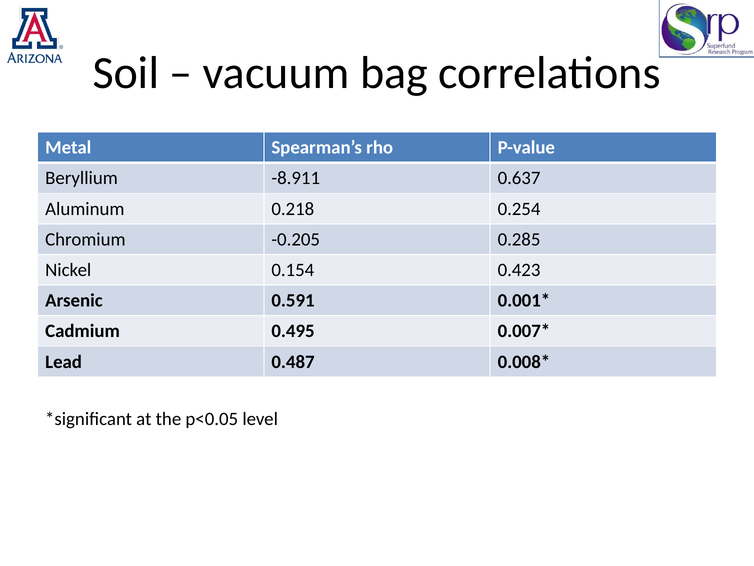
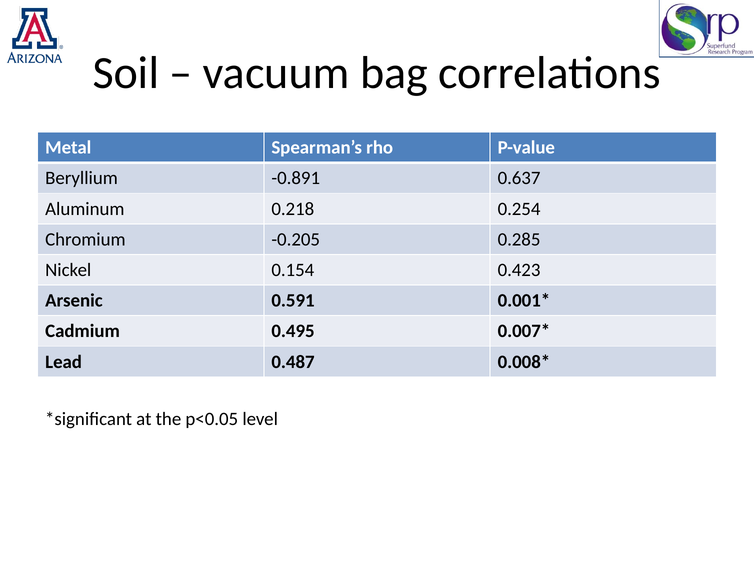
-8.911: -8.911 -> -0.891
